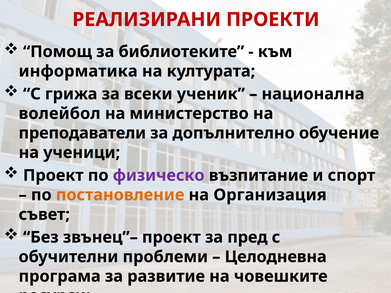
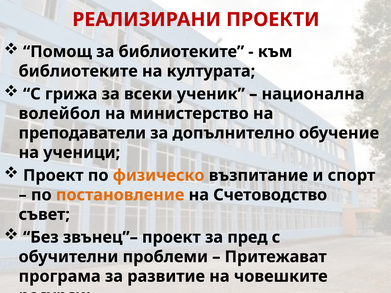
информатика at (78, 71): информатика -> библиотеките
физическо colour: purple -> orange
Организация: Организация -> Счетоводство
Целодневна: Целодневна -> Притежават
